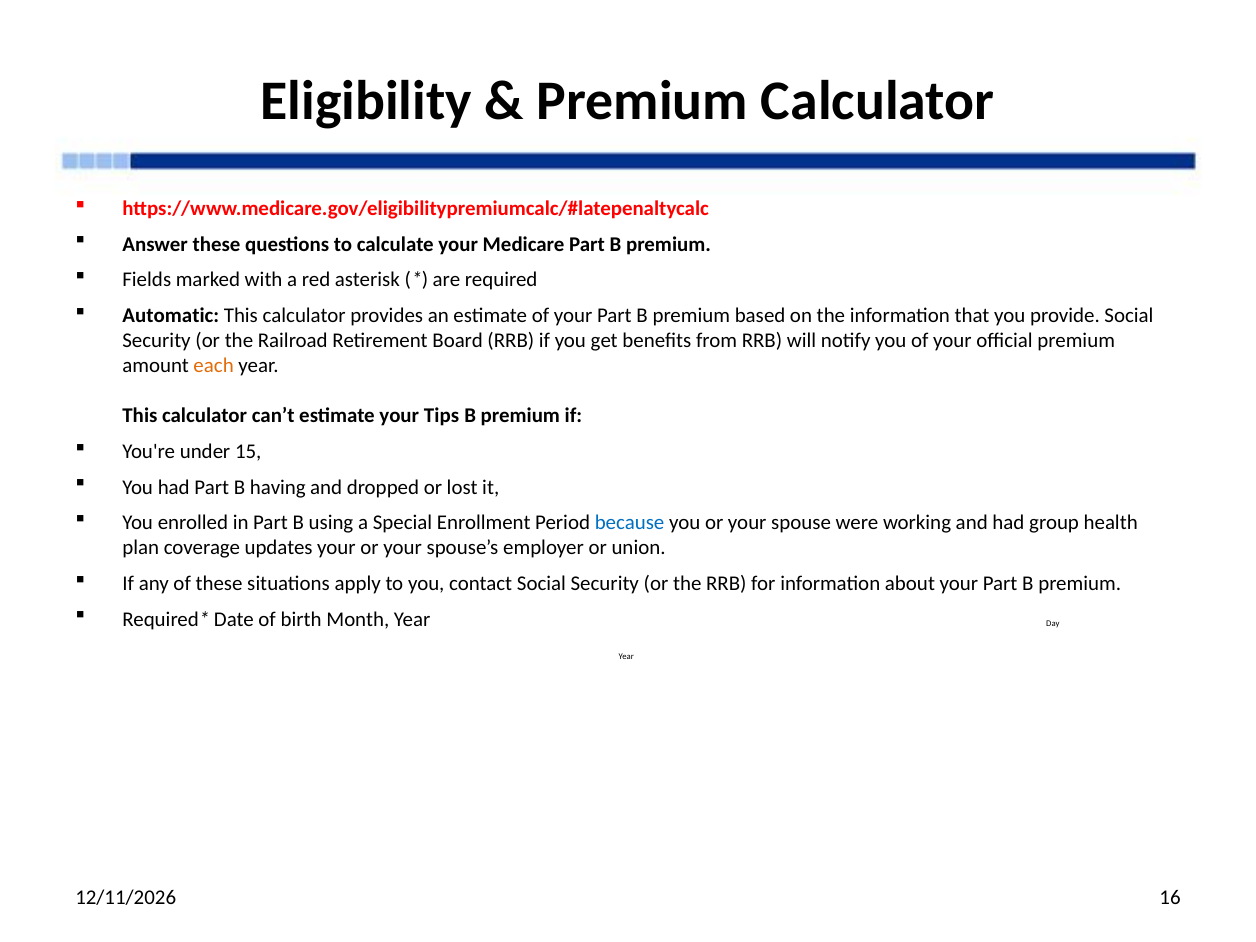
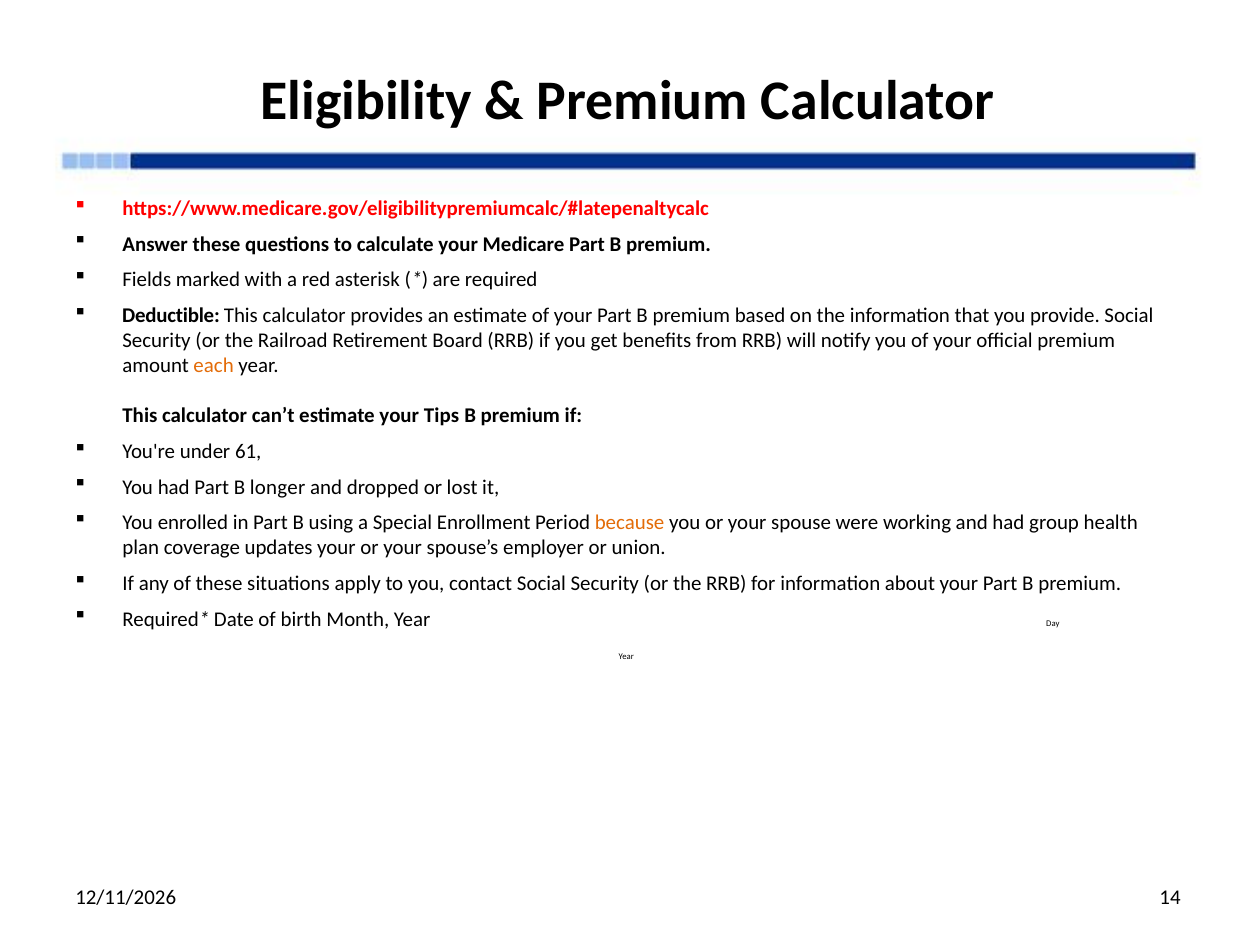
Automatic: Automatic -> Deductible
15: 15 -> 61
having: having -> longer
because colour: blue -> orange
16: 16 -> 14
